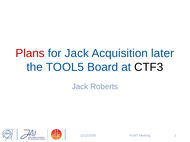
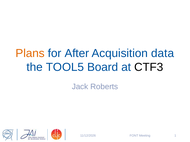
Plans colour: red -> orange
for Jack: Jack -> After
later: later -> data
